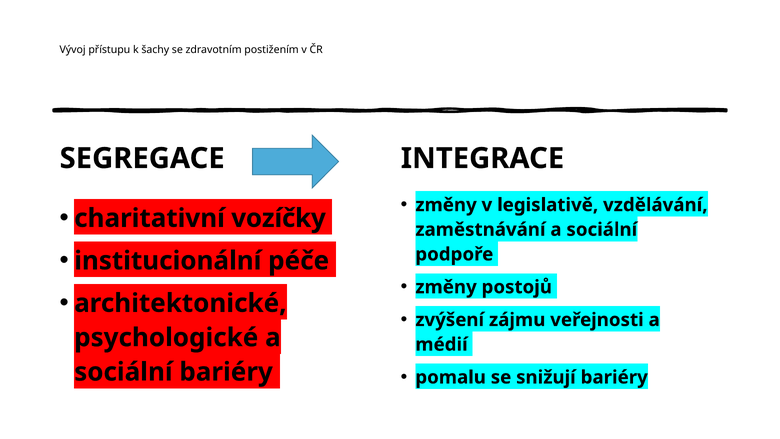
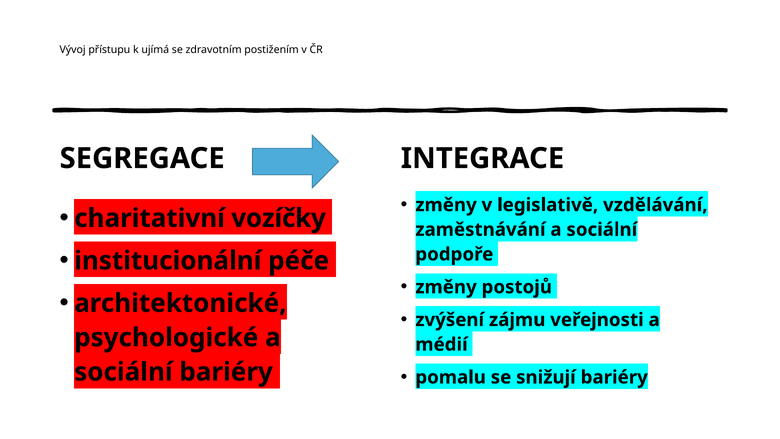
šachy: šachy -> ujímá
